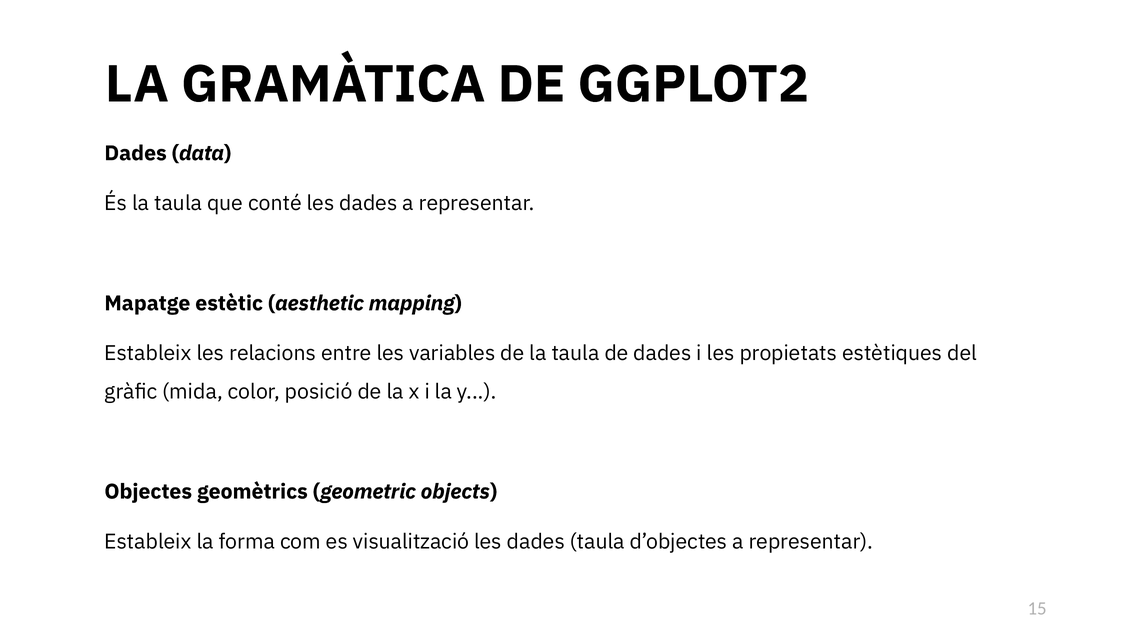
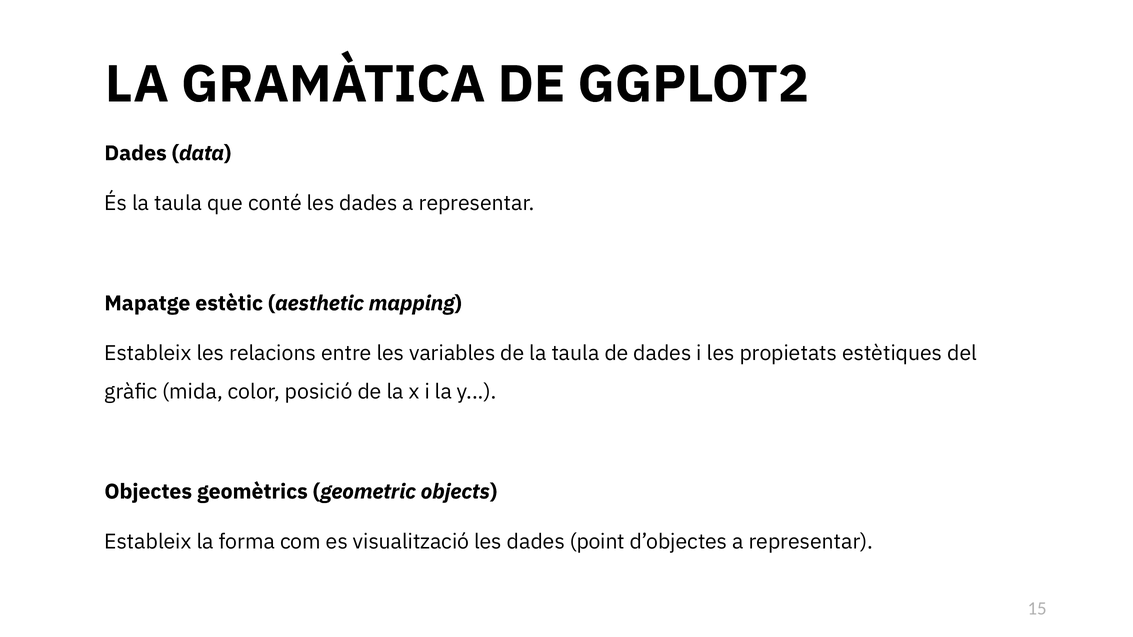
dades taula: taula -> point
